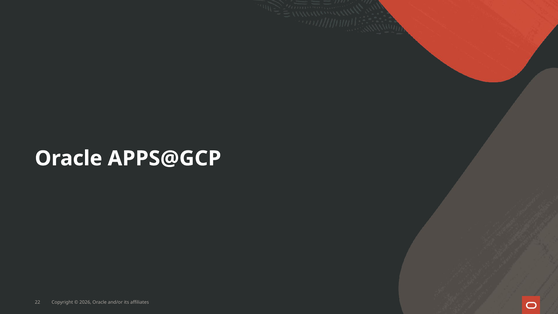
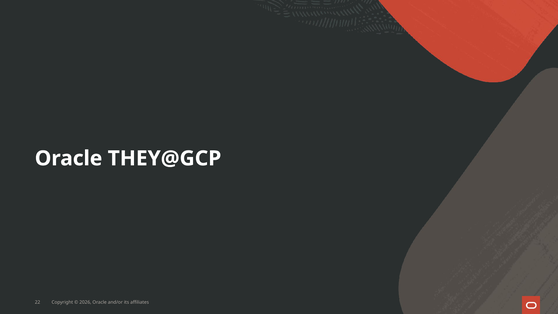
APPS@GCP: APPS@GCP -> THEY@GCP
